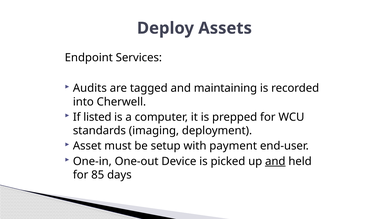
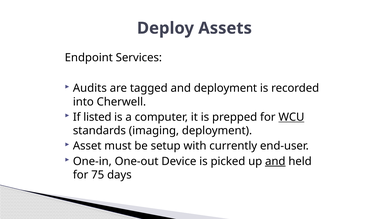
and maintaining: maintaining -> deployment
WCU underline: none -> present
payment: payment -> currently
85: 85 -> 75
